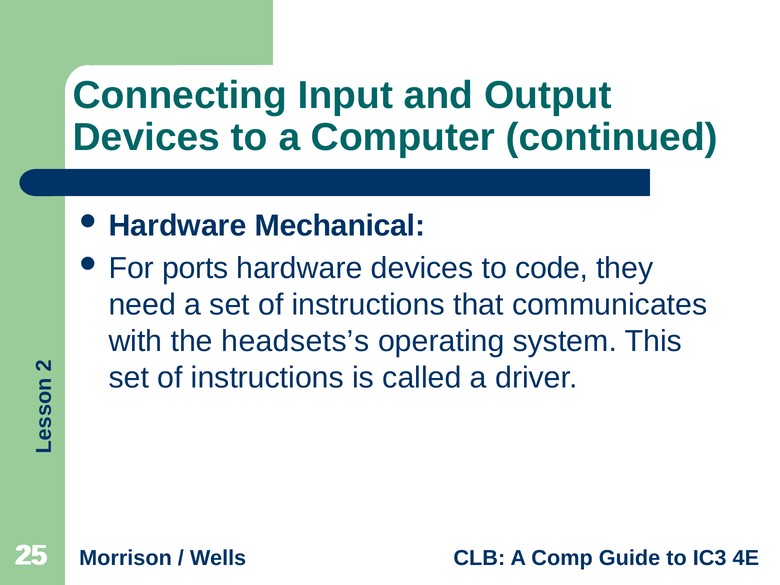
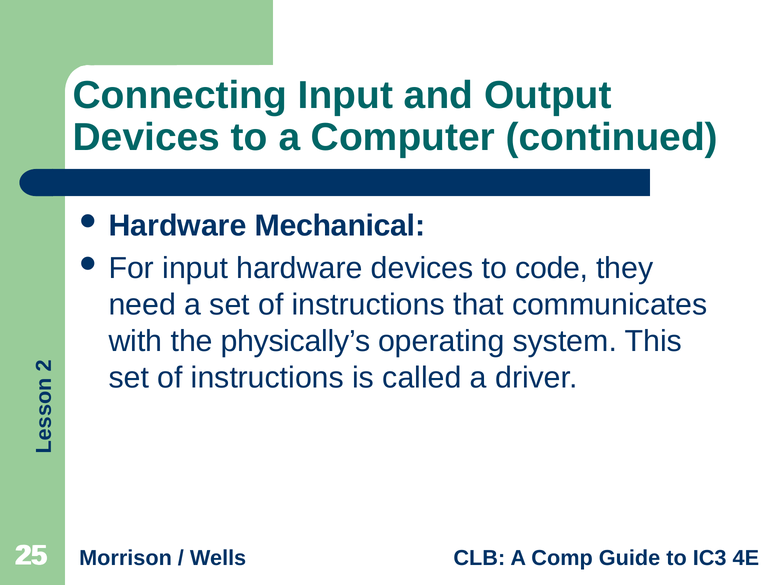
For ports: ports -> input
headsets’s: headsets’s -> physically’s
